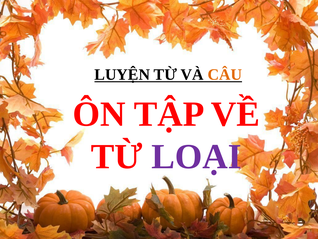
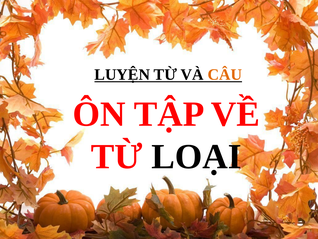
LOẠI colour: purple -> black
